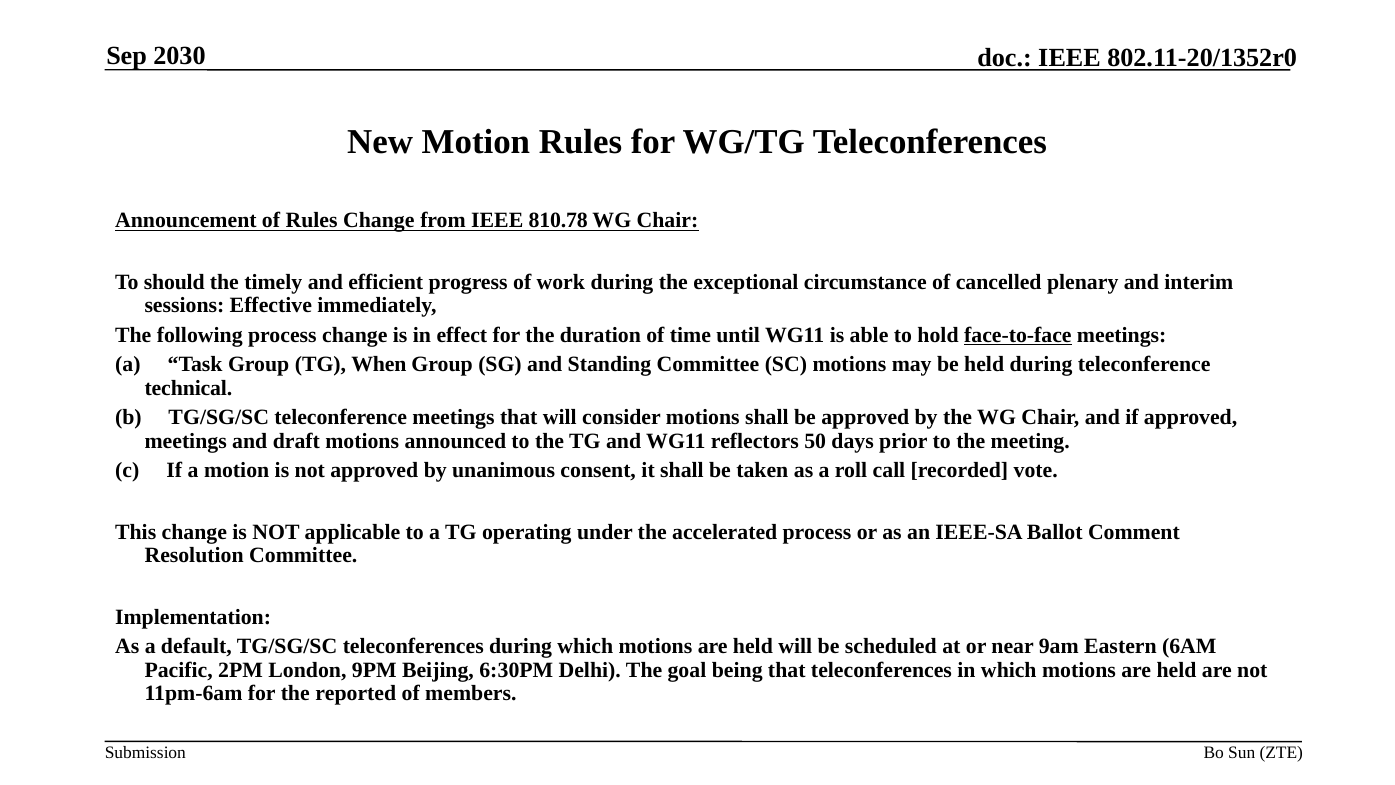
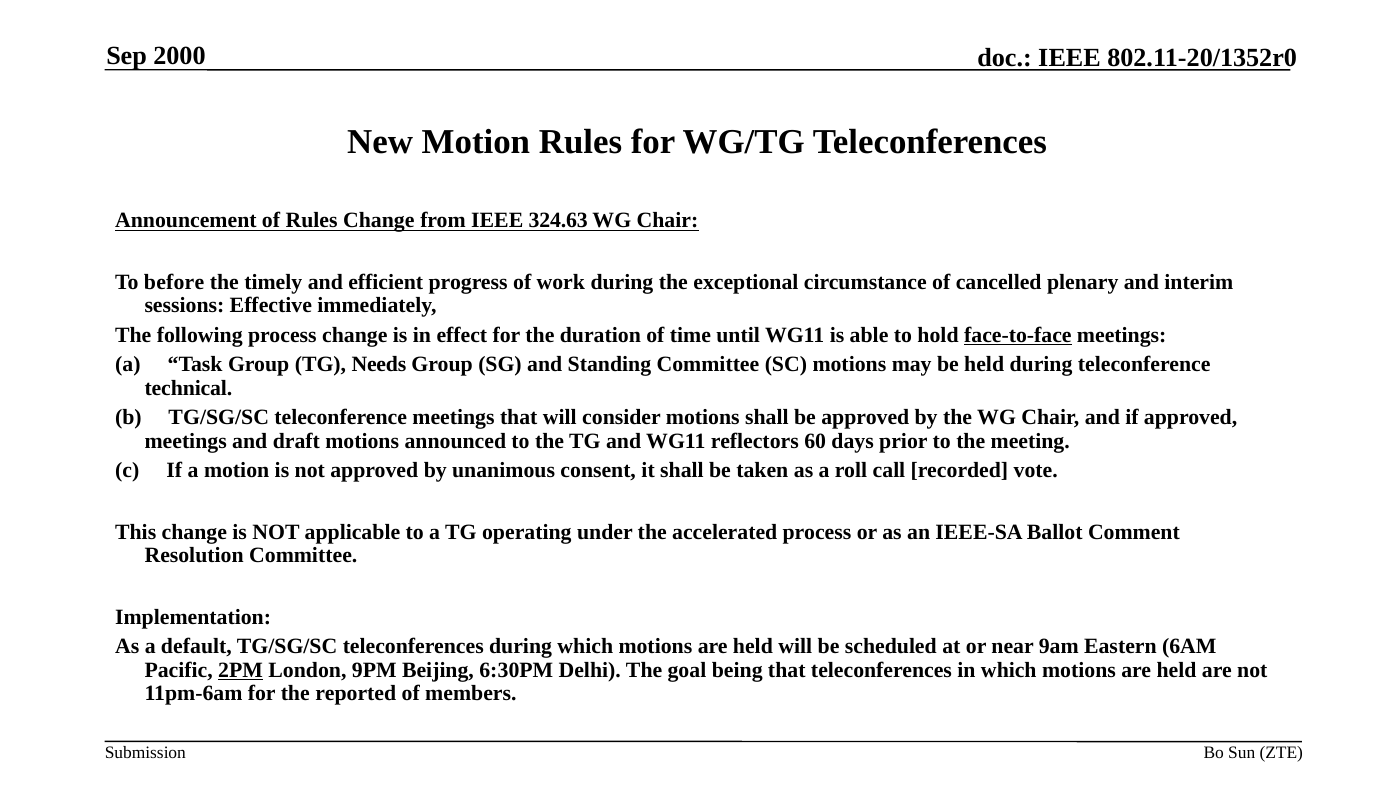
2030: 2030 -> 2000
810.78: 810.78 -> 324.63
should: should -> before
When: When -> Needs
50: 50 -> 60
2PM underline: none -> present
